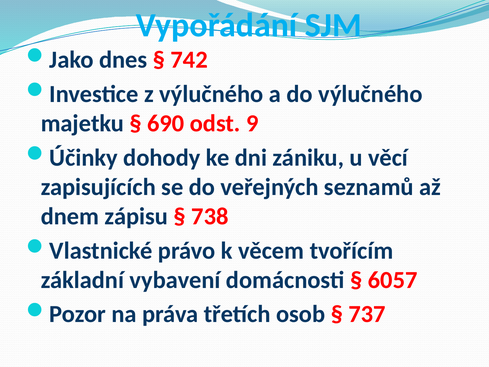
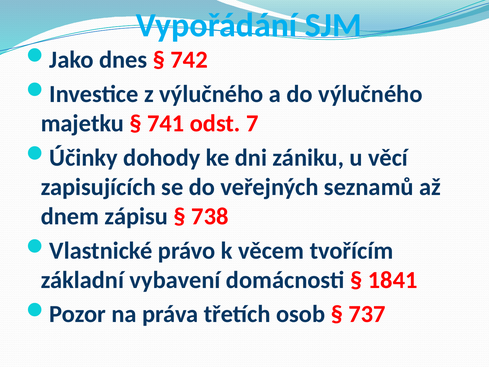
690: 690 -> 741
9: 9 -> 7
6057: 6057 -> 1841
